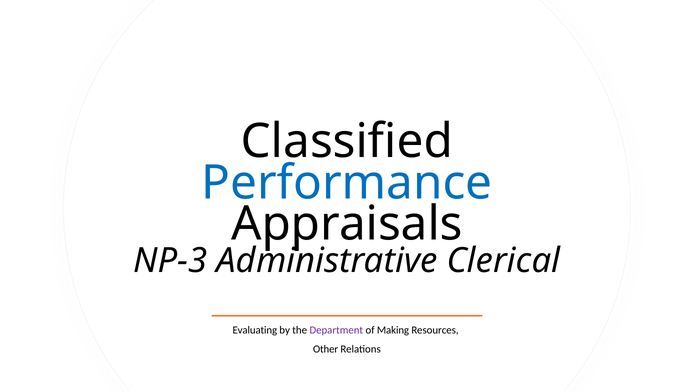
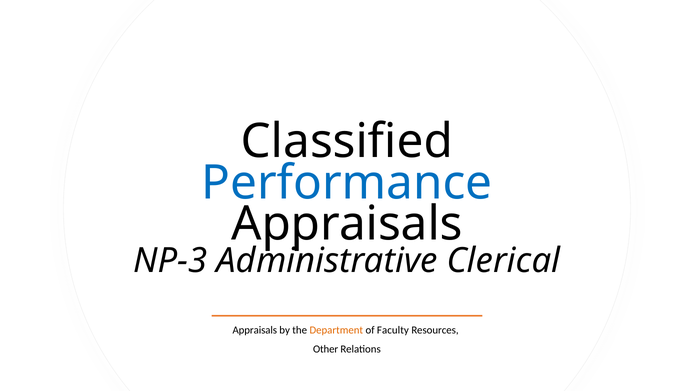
Evaluating at (255, 330): Evaluating -> Appraisals
Department colour: purple -> orange
Making: Making -> Faculty
